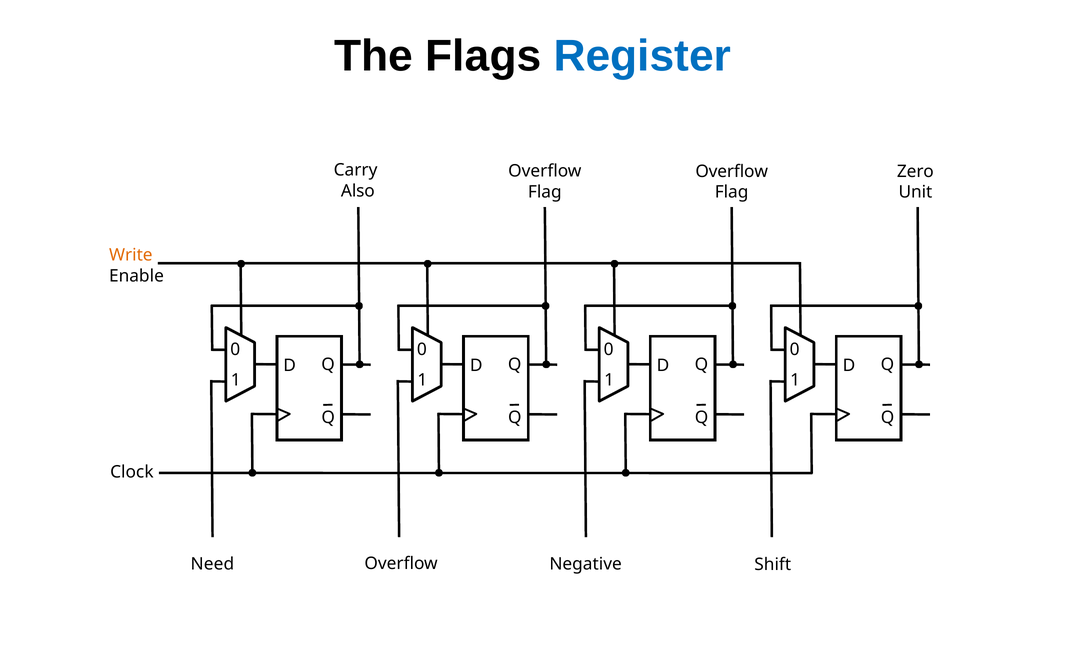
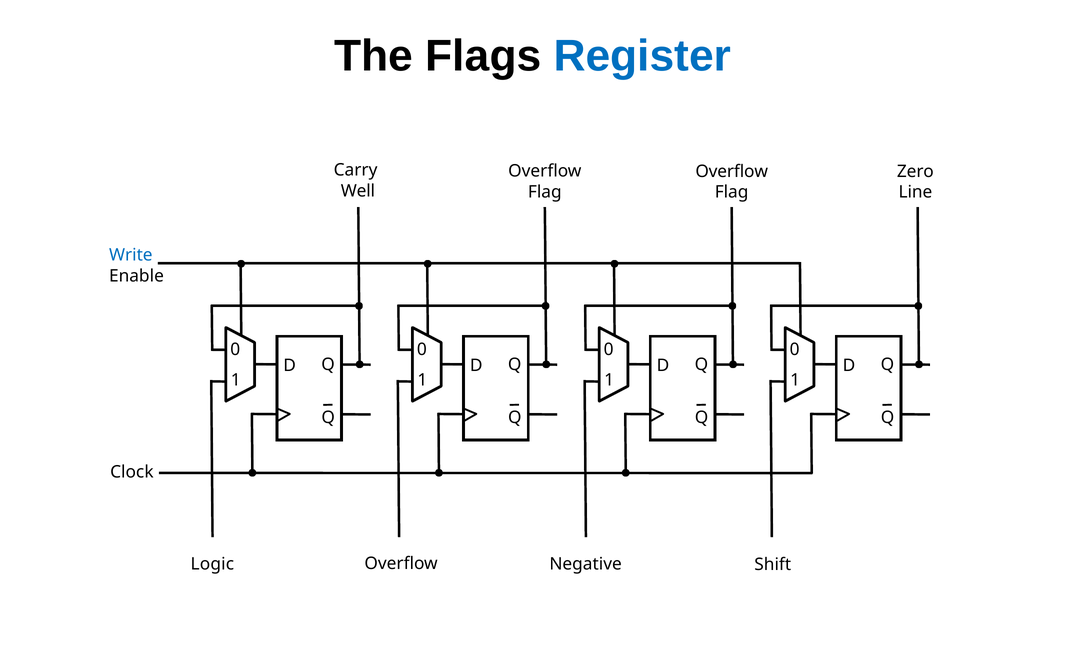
Also: Also -> Well
Unit: Unit -> Line
Write colour: orange -> blue
Need: Need -> Logic
